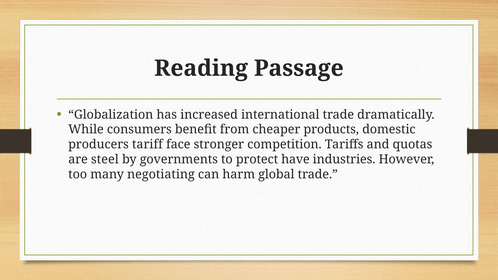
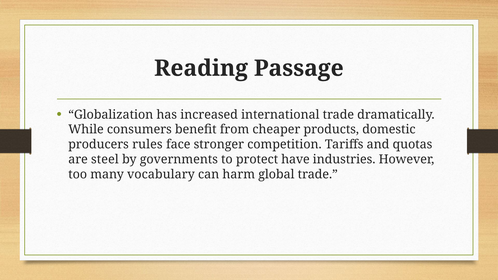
tariff: tariff -> rules
negotiating: negotiating -> vocabulary
